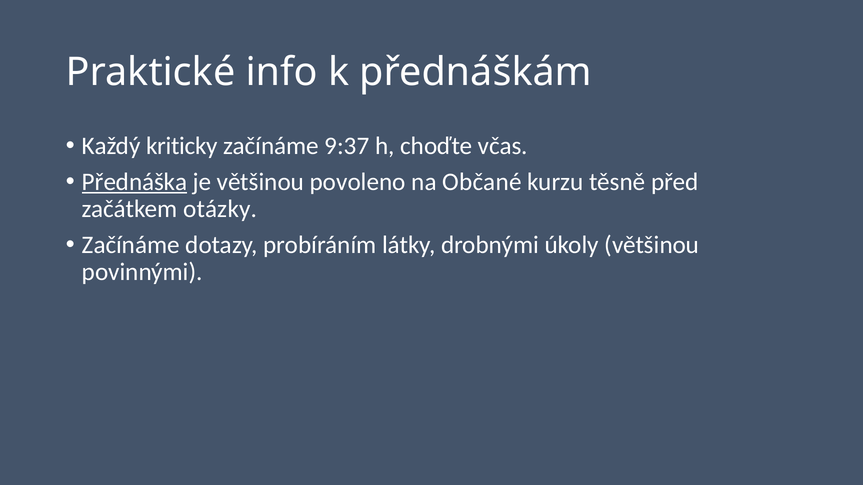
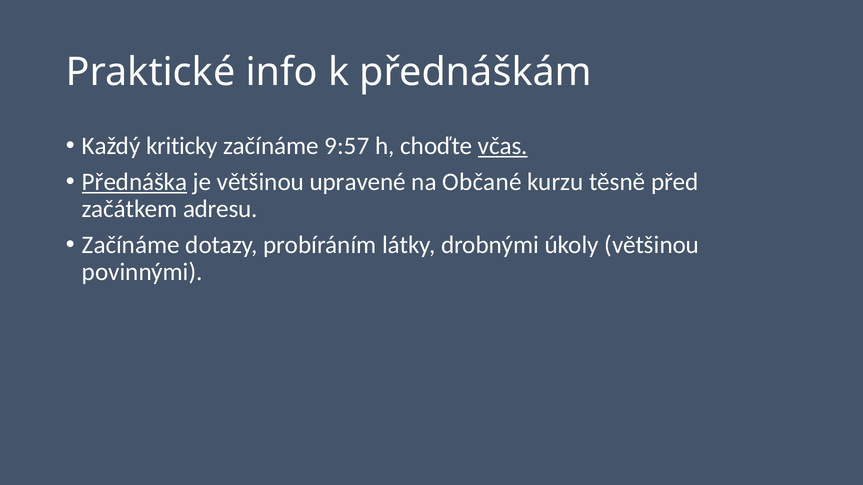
9:37: 9:37 -> 9:57
včas underline: none -> present
povoleno: povoleno -> upravené
otázky: otázky -> adresu
